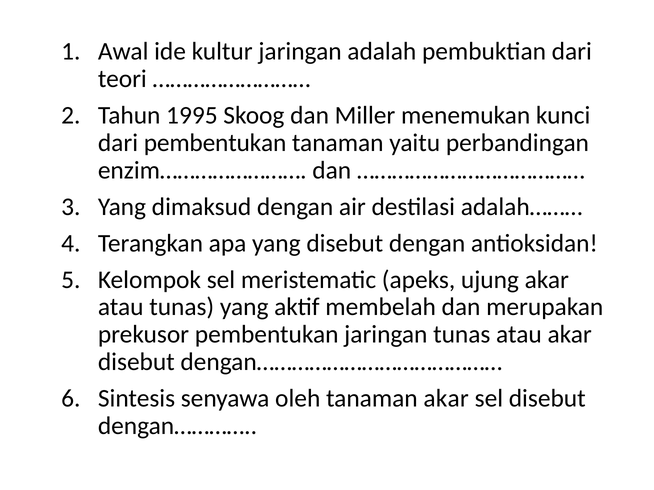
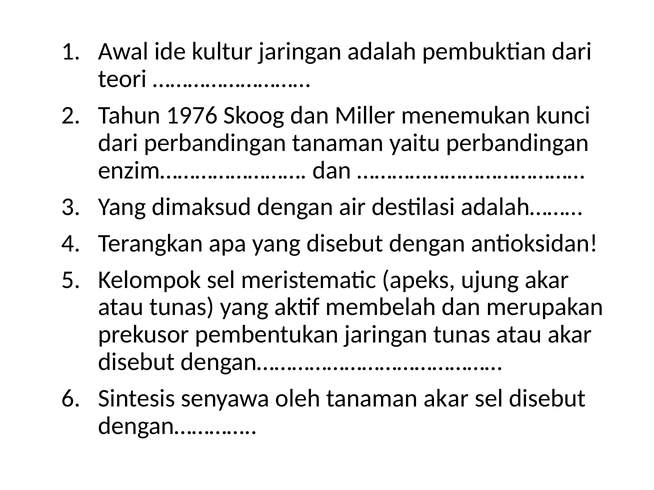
1995: 1995 -> 1976
dari pembentukan: pembentukan -> perbandingan
